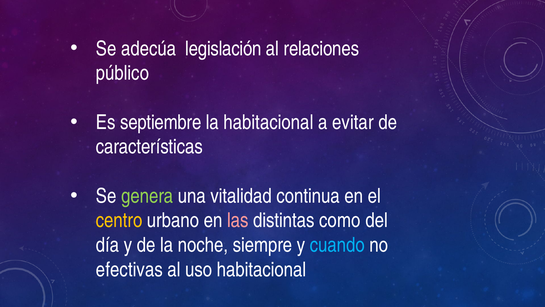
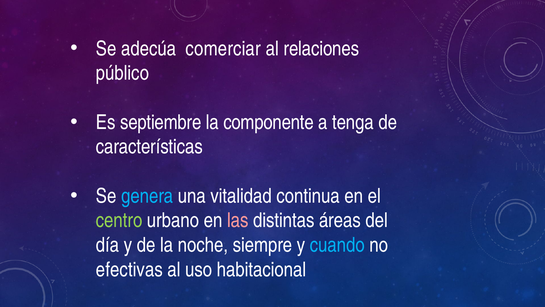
legislación: legislación -> comerciar
la habitacional: habitacional -> componente
evitar: evitar -> tenga
genera colour: light green -> light blue
centro colour: yellow -> light green
como: como -> áreas
